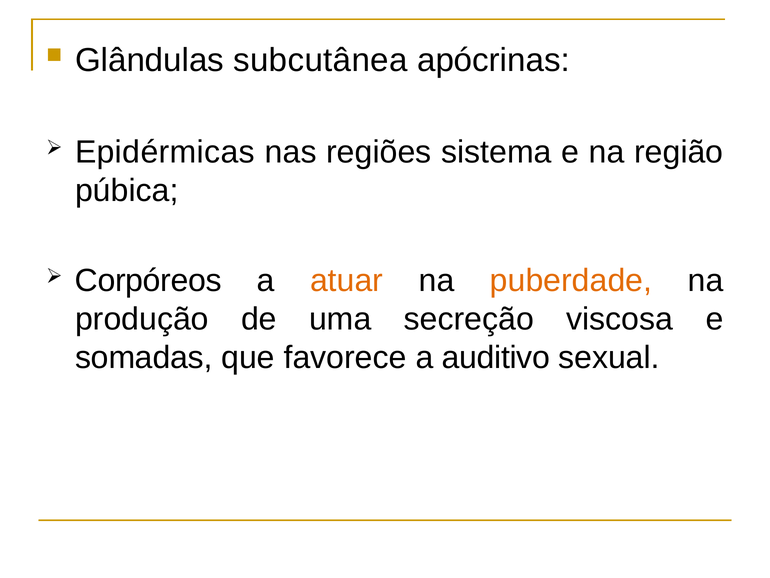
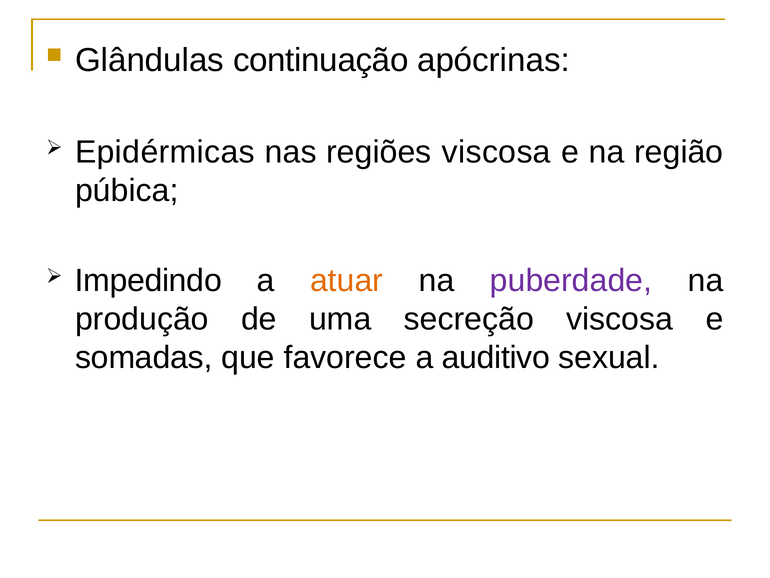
subcutânea: subcutânea -> continuação
regiões sistema: sistema -> viscosa
Corpóreos: Corpóreos -> Impedindo
puberdade colour: orange -> purple
